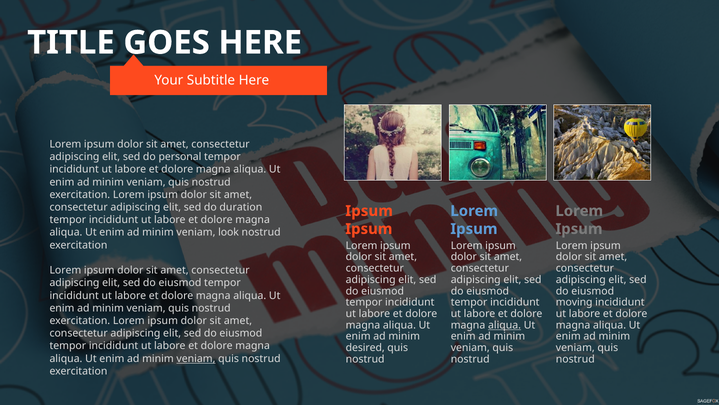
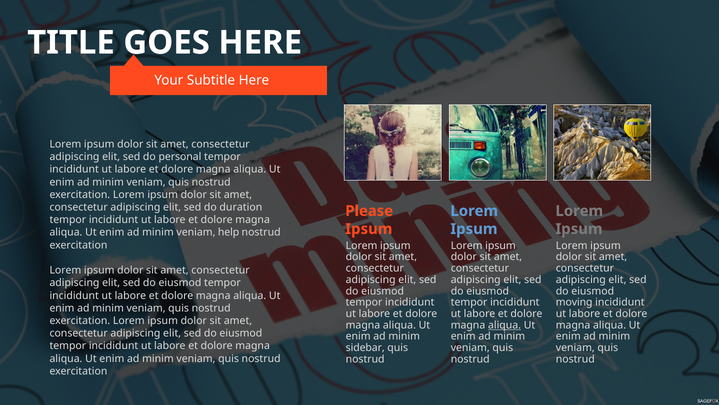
Ipsum at (369, 211): Ipsum -> Please
look: look -> help
desired: desired -> sidebar
veniam at (196, 358) underline: present -> none
